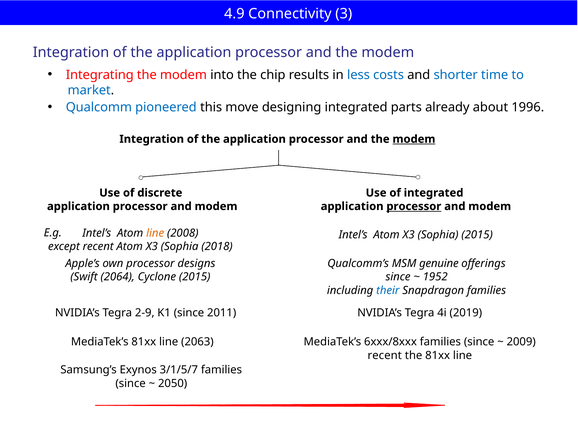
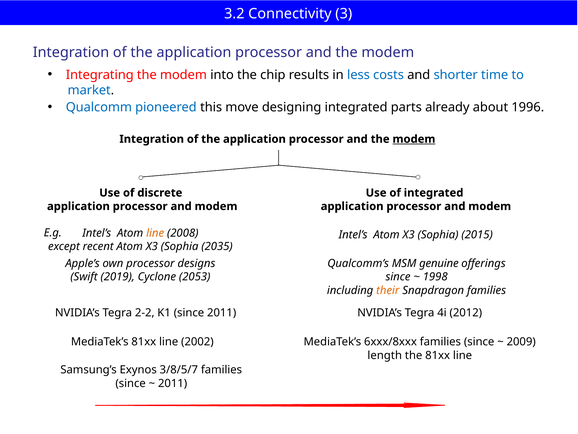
4.9: 4.9 -> 3.2
processor at (414, 206) underline: present -> none
2018: 2018 -> 2035
1952: 1952 -> 1998
2064: 2064 -> 2019
Cyclone 2015: 2015 -> 2053
their colour: blue -> orange
2-9: 2-9 -> 2-2
2019: 2019 -> 2012
2063: 2063 -> 2002
recent at (385, 355): recent -> length
3/1/5/7: 3/1/5/7 -> 3/8/5/7
2050 at (173, 383): 2050 -> 2011
